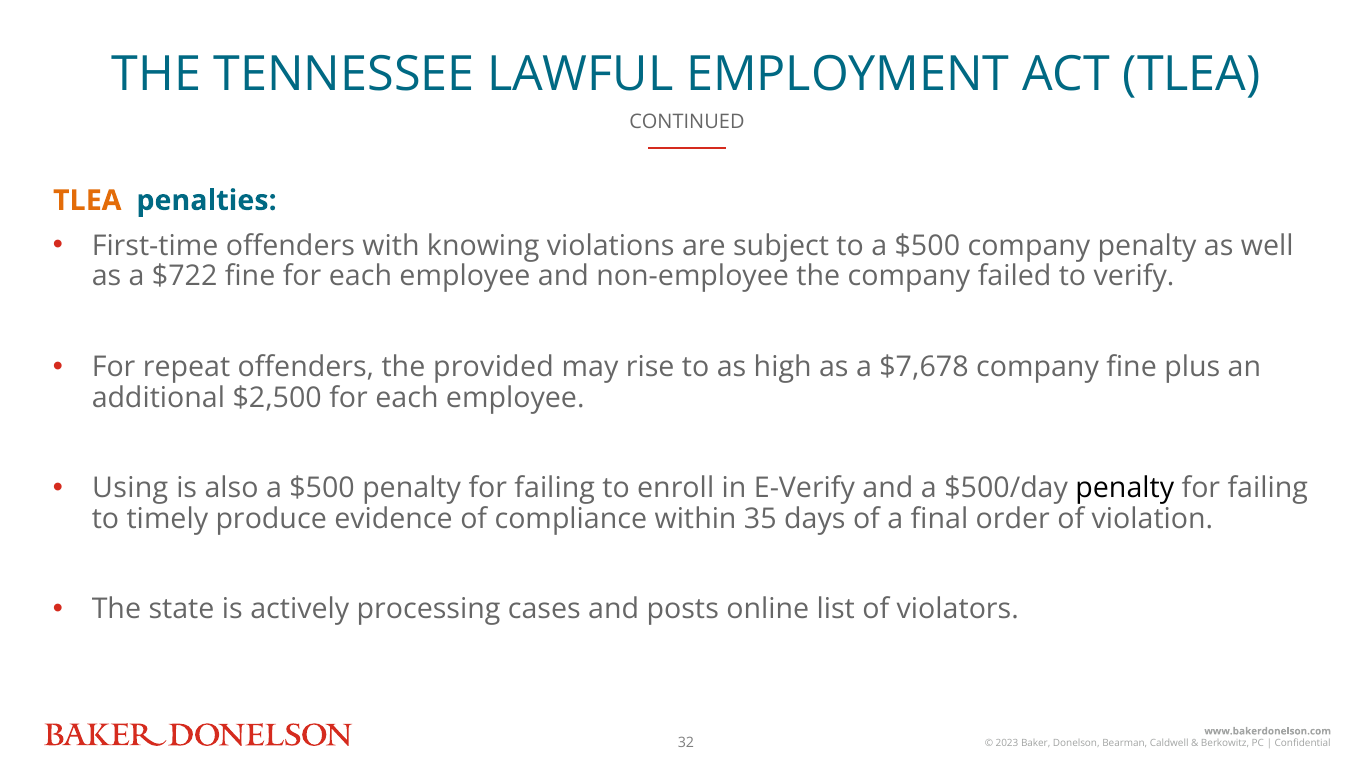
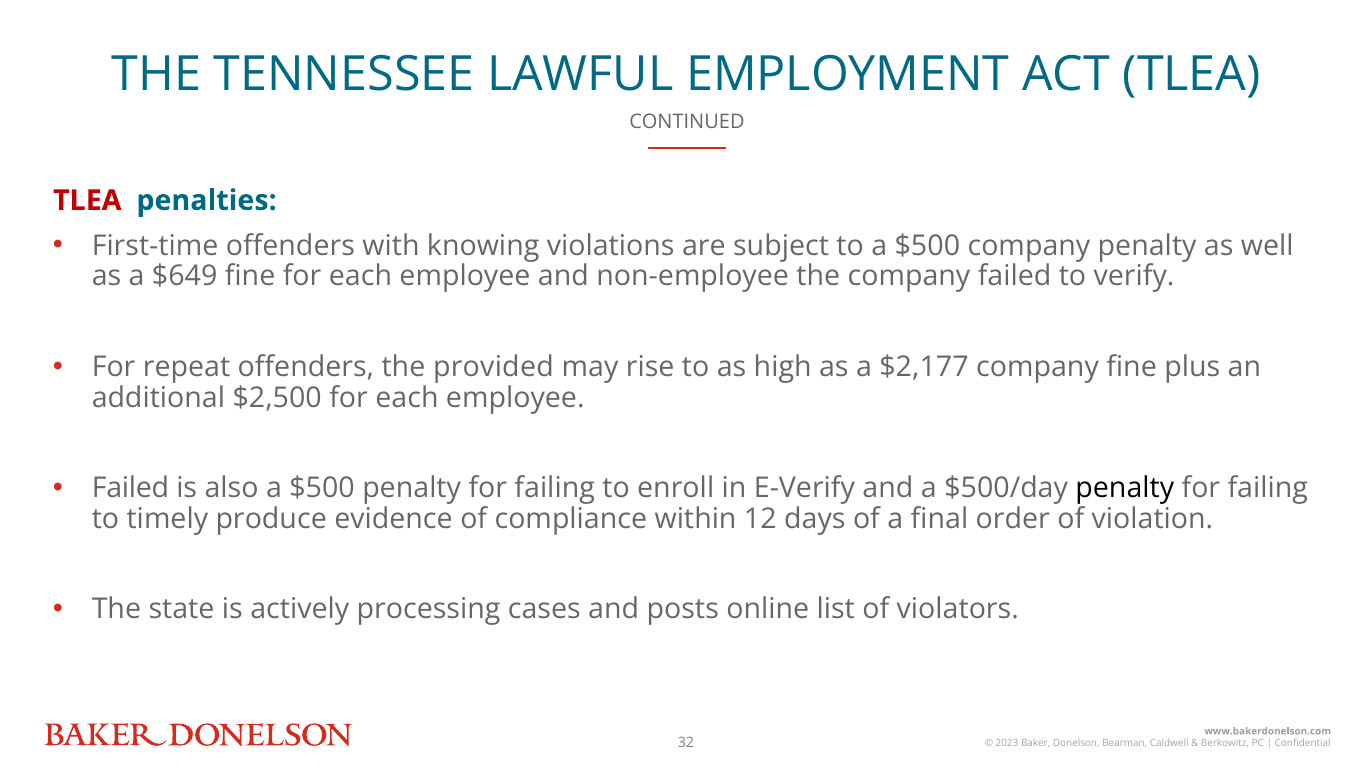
TLEA at (87, 200) colour: orange -> red
$722: $722 -> $649
$7,678: $7,678 -> $2,177
Using at (130, 488): Using -> Failed
35: 35 -> 12
